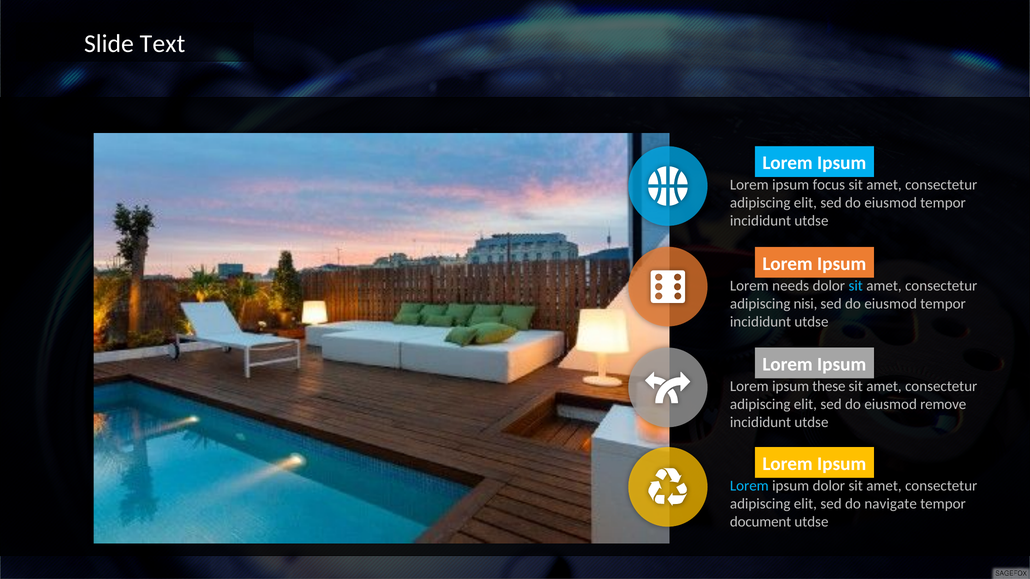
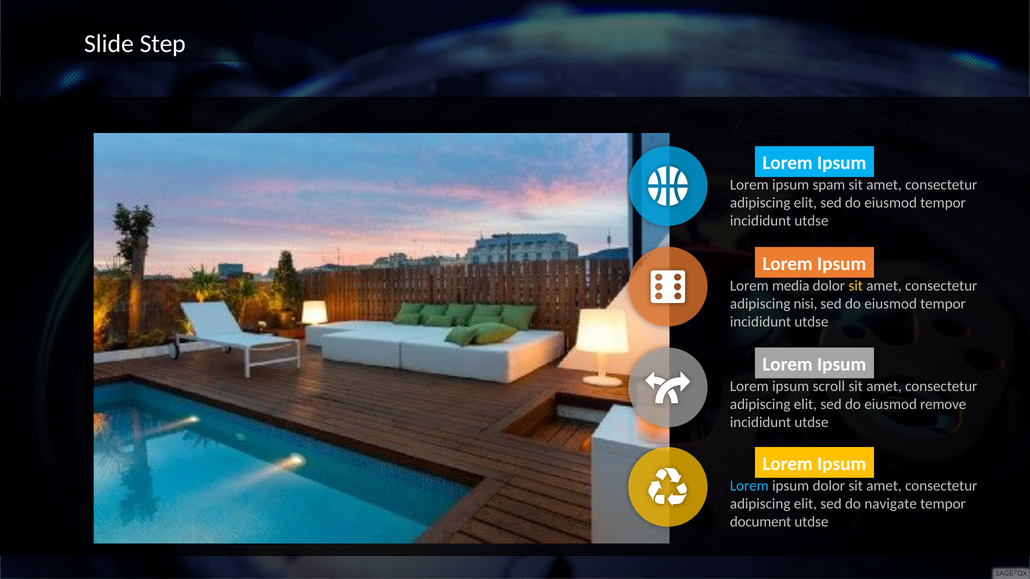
Text: Text -> Step
focus: focus -> spam
needs: needs -> media
sit at (856, 286) colour: light blue -> yellow
these: these -> scroll
